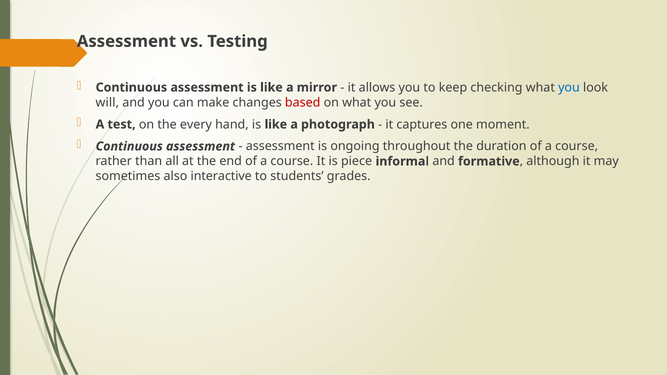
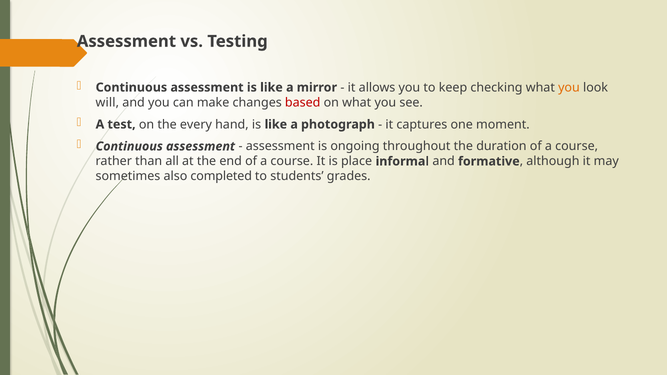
you at (569, 87) colour: blue -> orange
piece: piece -> place
interactive: interactive -> completed
